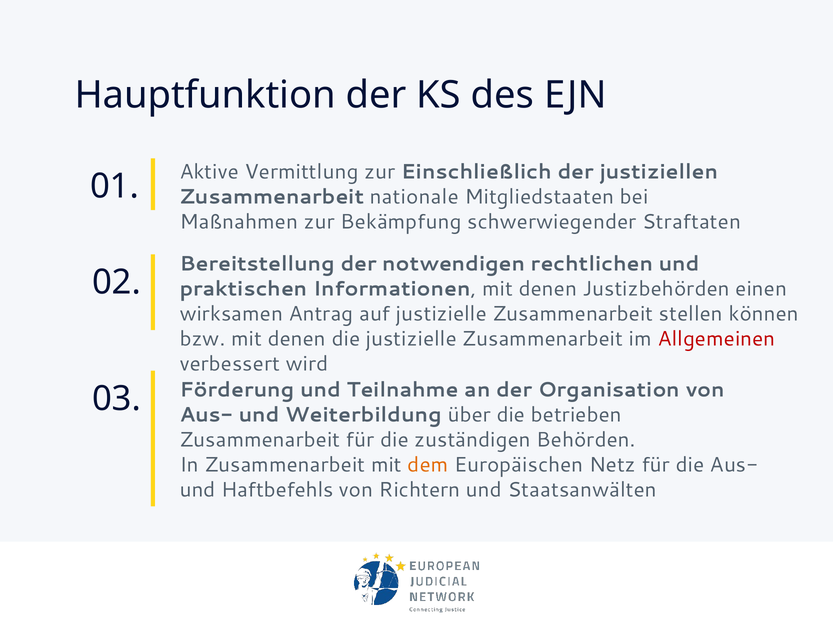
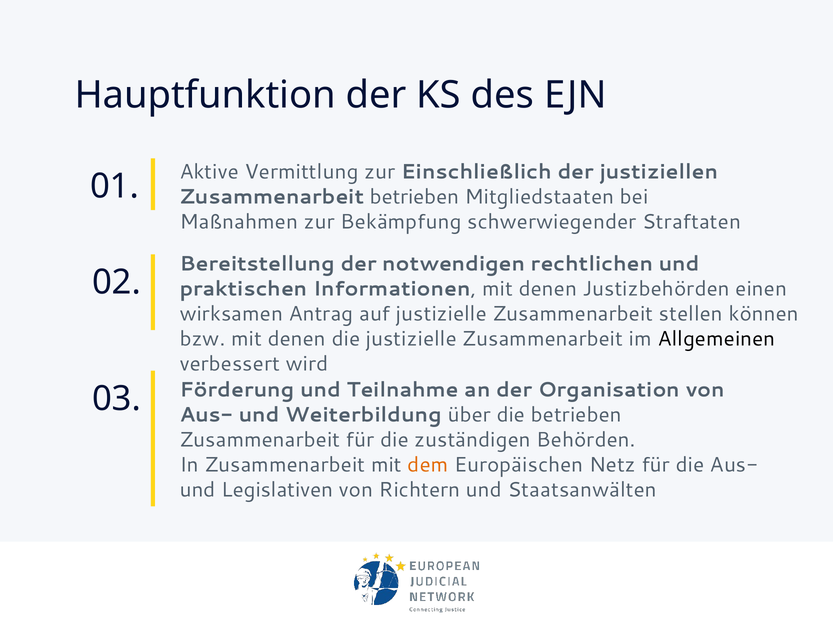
Zusammenarbeit nationale: nationale -> betrieben
Allgemeinen colour: red -> black
Haftbefehls: Haftbefehls -> Legislativen
